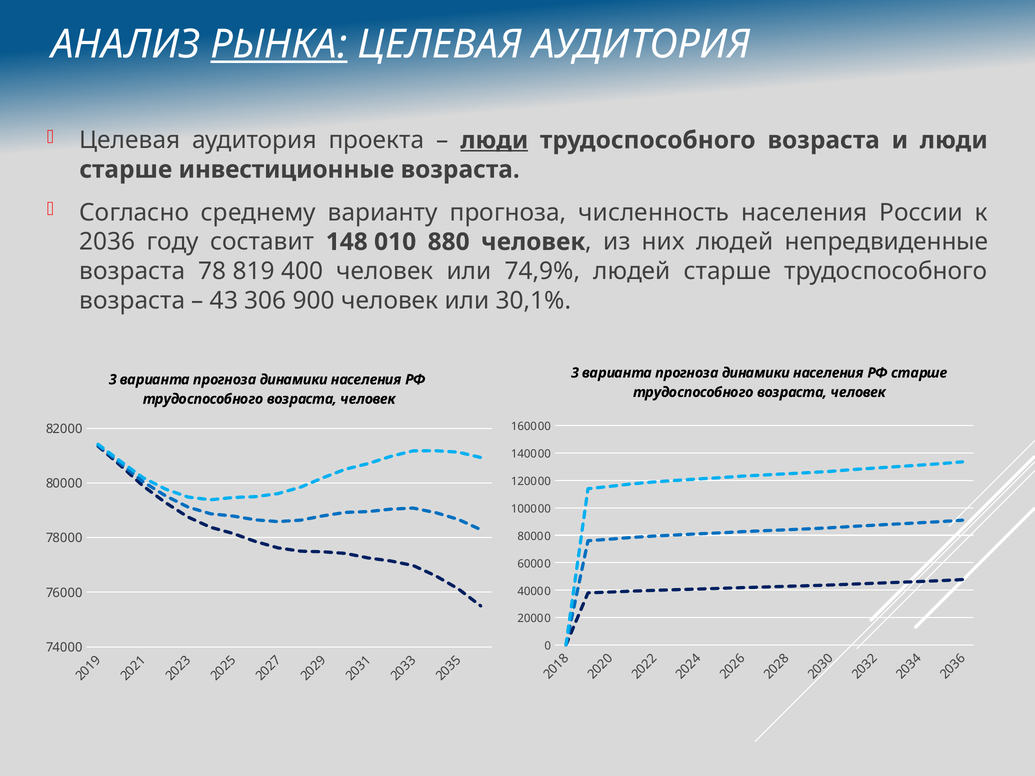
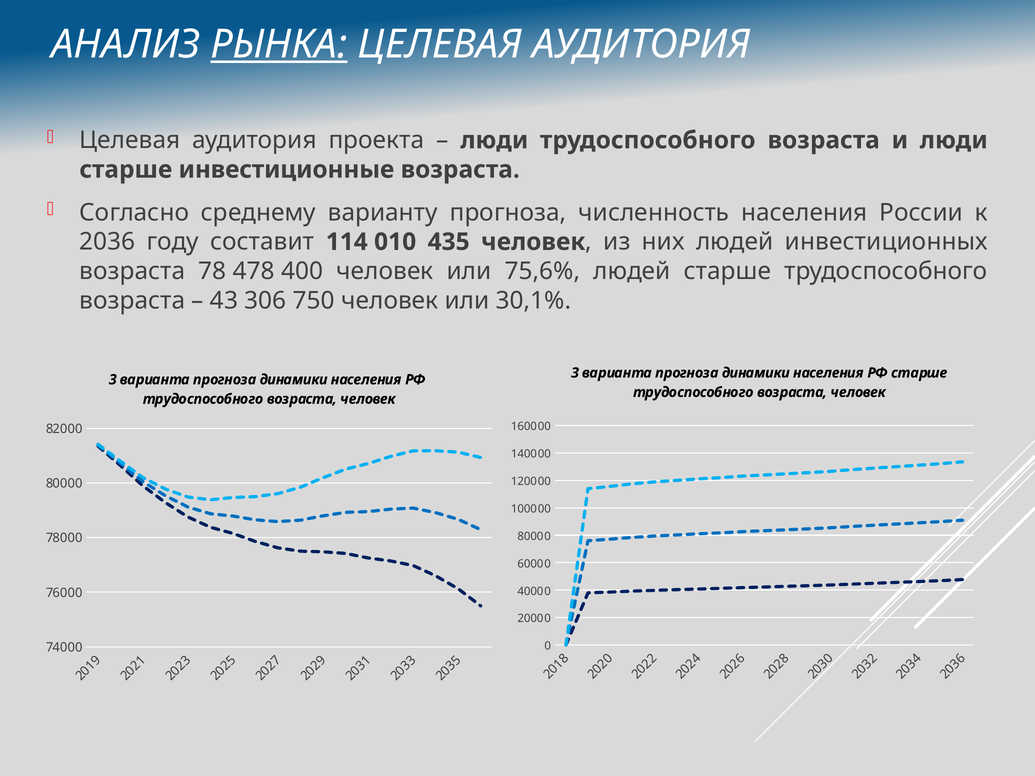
люди at (494, 140) underline: present -> none
148: 148 -> 114
880: 880 -> 435
непредвиденные: непредвиденные -> инвестиционных
819: 819 -> 478
74,9%: 74,9% -> 75,6%
900: 900 -> 750
